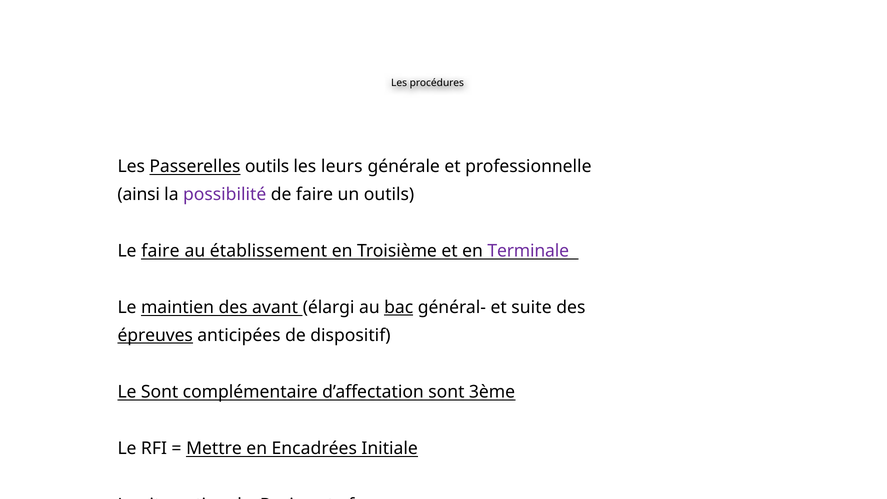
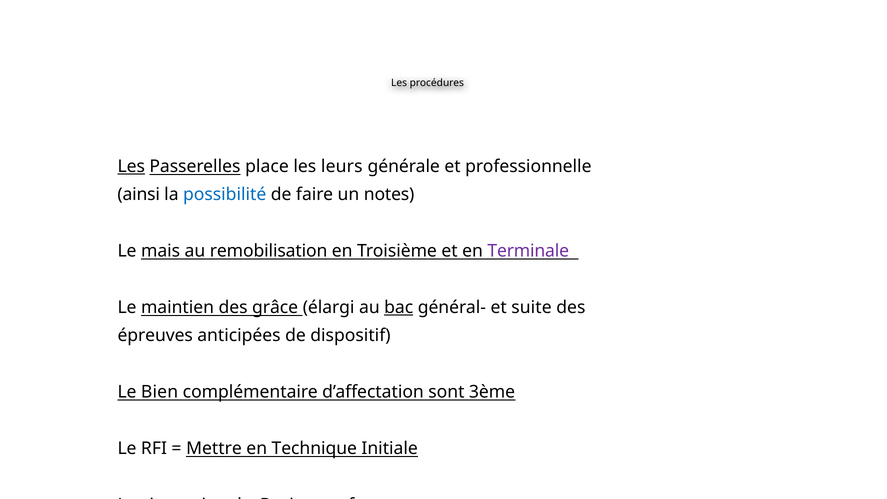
Les at (131, 166) underline: none -> present
Passerelles outils: outils -> place
possibilité colour: purple -> blue
un outils: outils -> notes
Le faire: faire -> mais
établissement: établissement -> remobilisation
avant: avant -> grâce
épreuves underline: present -> none
Le Sont: Sont -> Bien
Encadrées: Encadrées -> Technique
